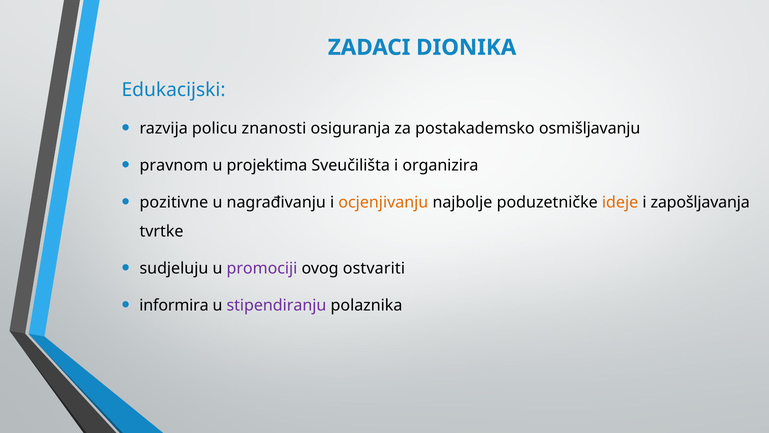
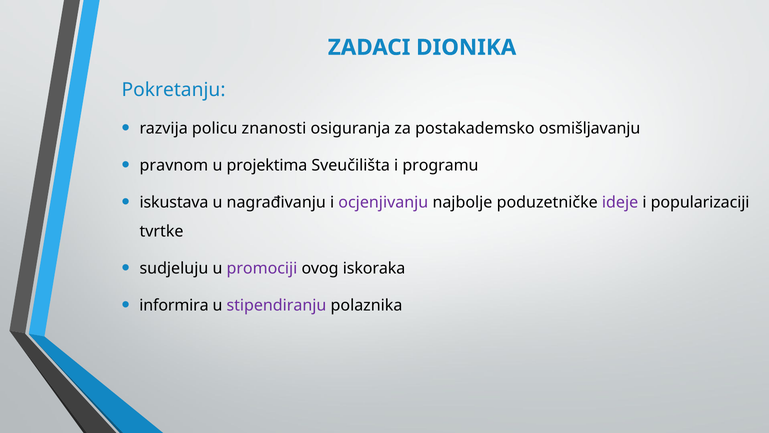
Edukacijski: Edukacijski -> Pokretanju
organizira: organizira -> programu
pozitivne: pozitivne -> iskustava
ocjenjivanju colour: orange -> purple
ideje colour: orange -> purple
zapošljavanja: zapošljavanja -> popularizaciji
ostvariti: ostvariti -> iskoraka
